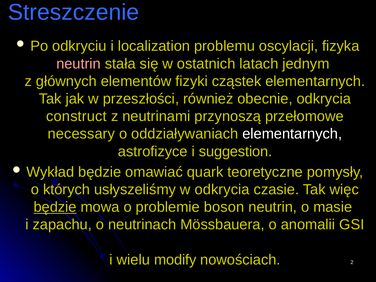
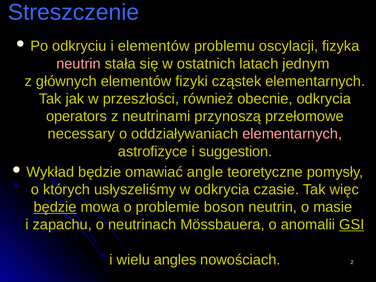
i localization: localization -> elementów
construct: construct -> operators
elementarnych at (292, 134) colour: white -> pink
quark: quark -> angle
GSI underline: none -> present
modify: modify -> angles
